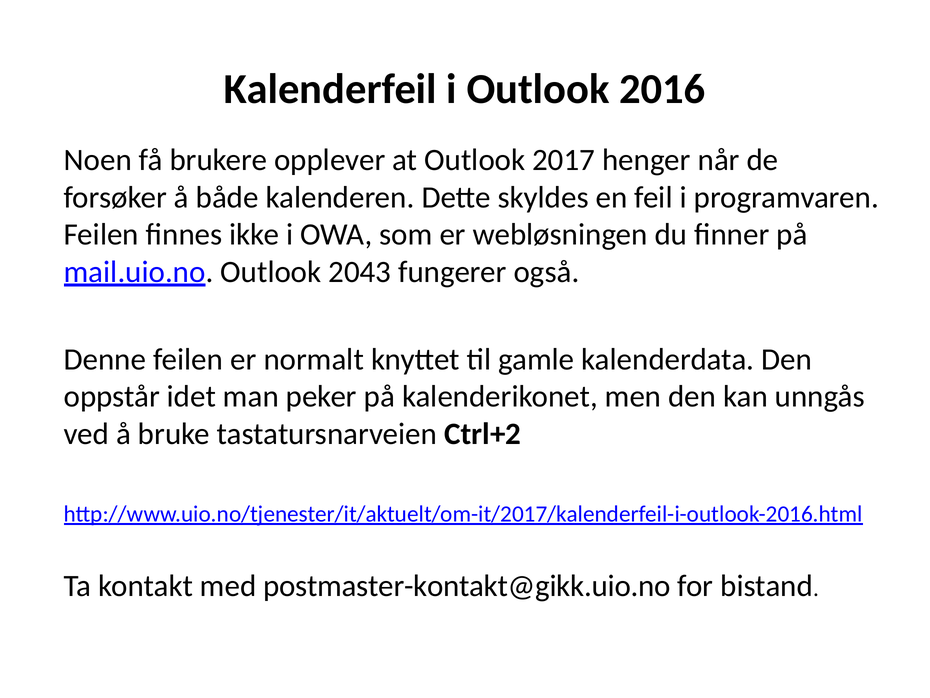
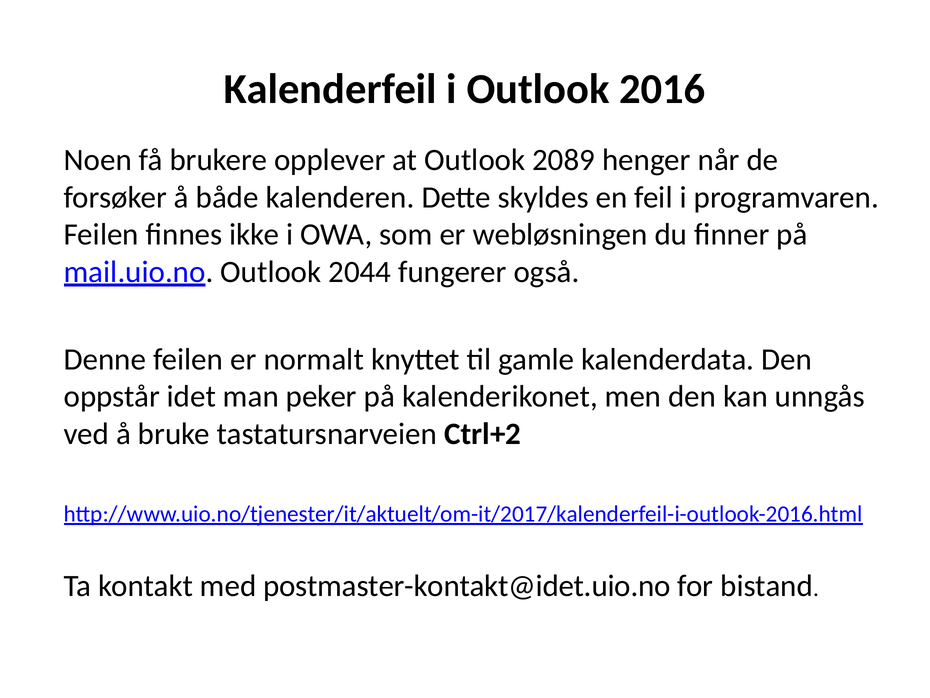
2017: 2017 -> 2089
2043: 2043 -> 2044
postmaster-kontakt@gikk.uio.no: postmaster-kontakt@gikk.uio.no -> postmaster-kontakt@idet.uio.no
